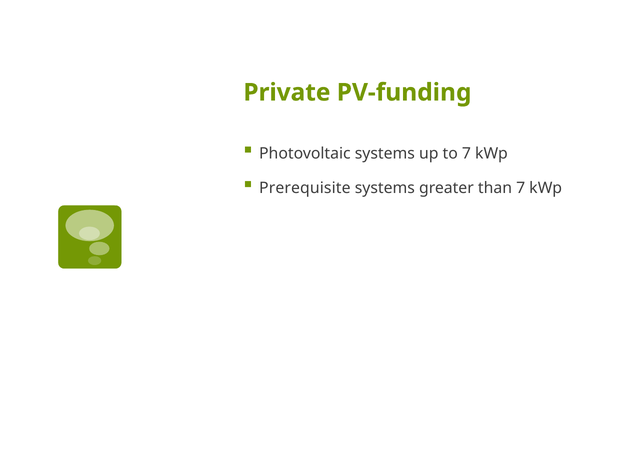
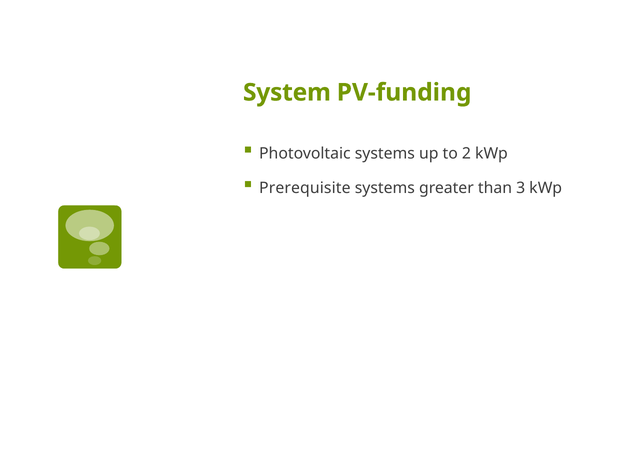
Private: Private -> System
to 7: 7 -> 2
than 7: 7 -> 3
